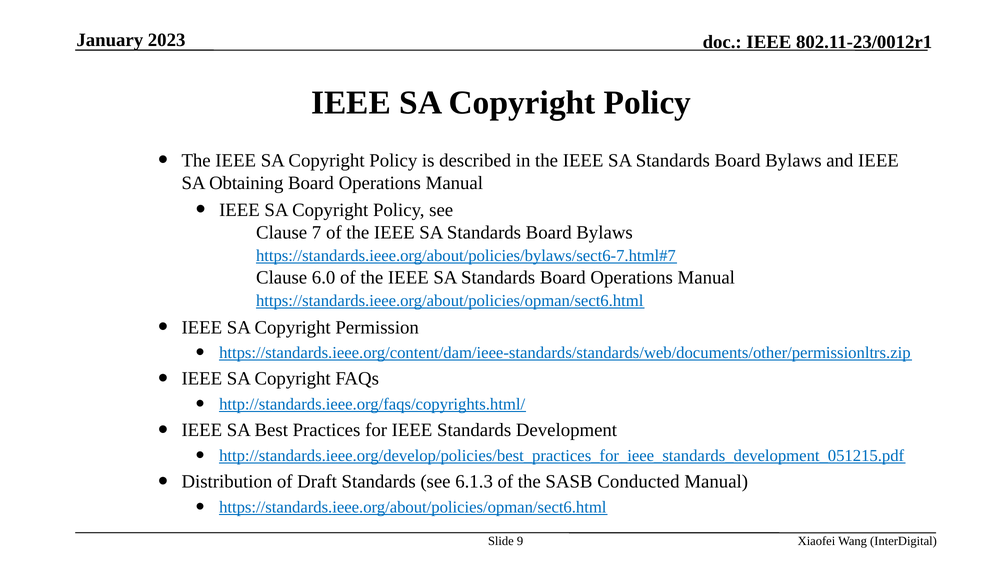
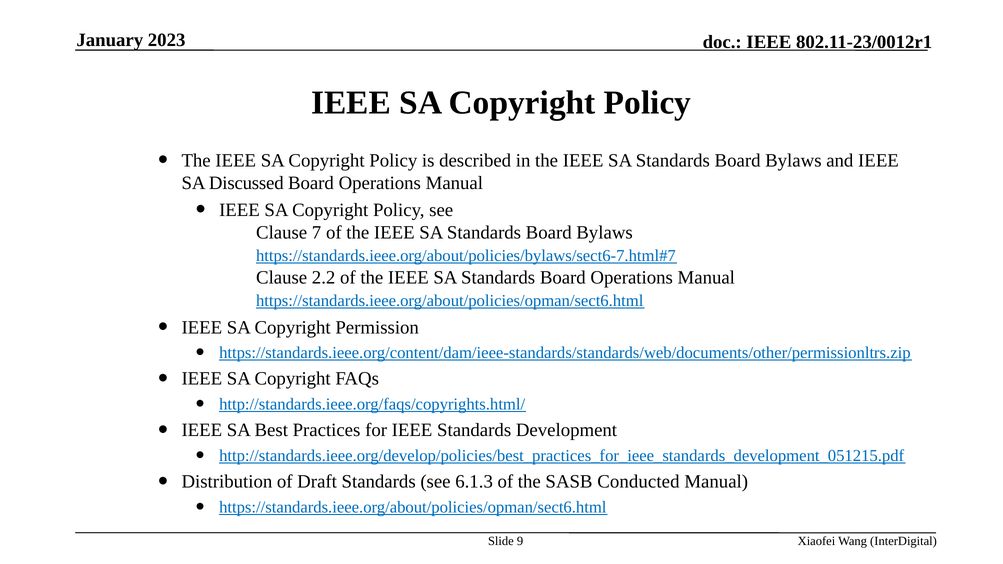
Obtaining: Obtaining -> Discussed
6.0: 6.0 -> 2.2
